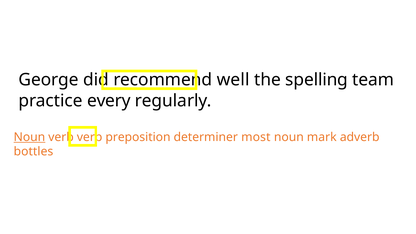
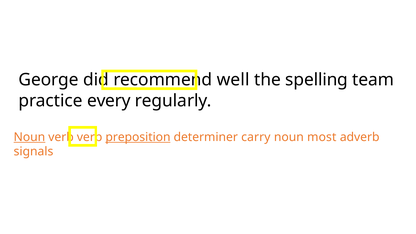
preposition underline: none -> present
most: most -> carry
mark: mark -> most
bottles: bottles -> signals
